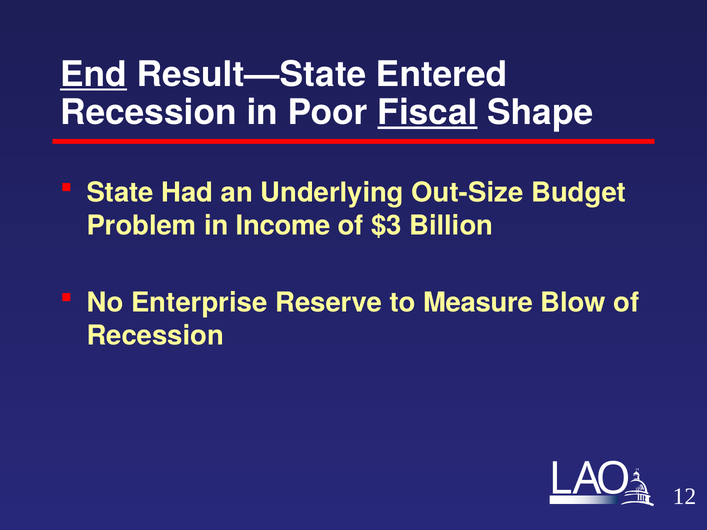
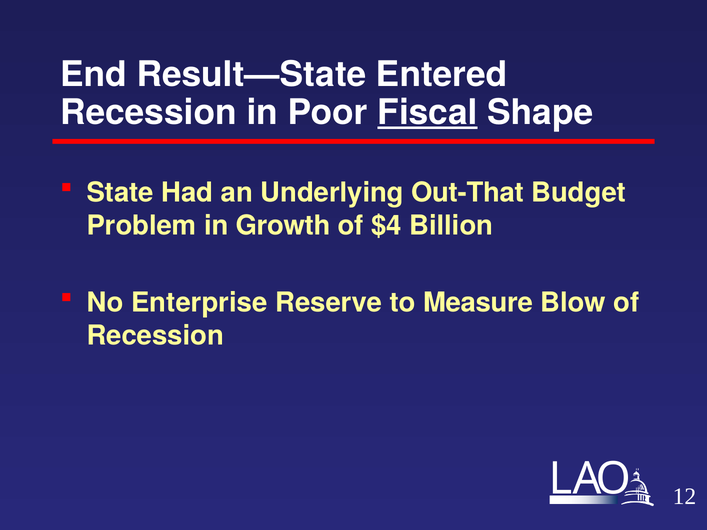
End underline: present -> none
Out-Size: Out-Size -> Out-That
Income: Income -> Growth
$3: $3 -> $4
